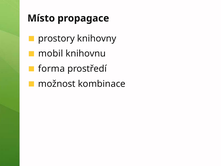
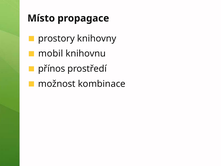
forma: forma -> přínos
